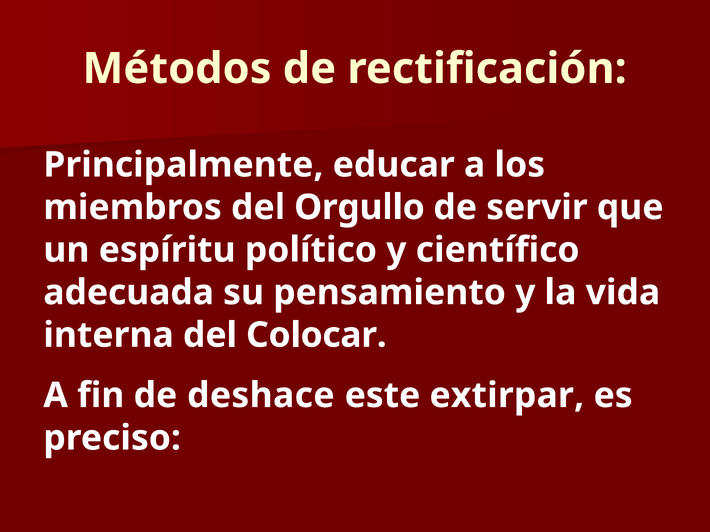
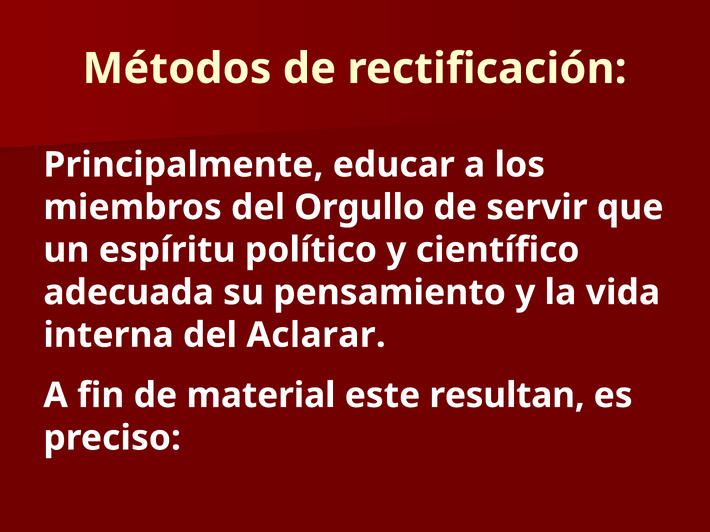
Colocar: Colocar -> Aclarar
deshace: deshace -> material
extirpar: extirpar -> resultan
